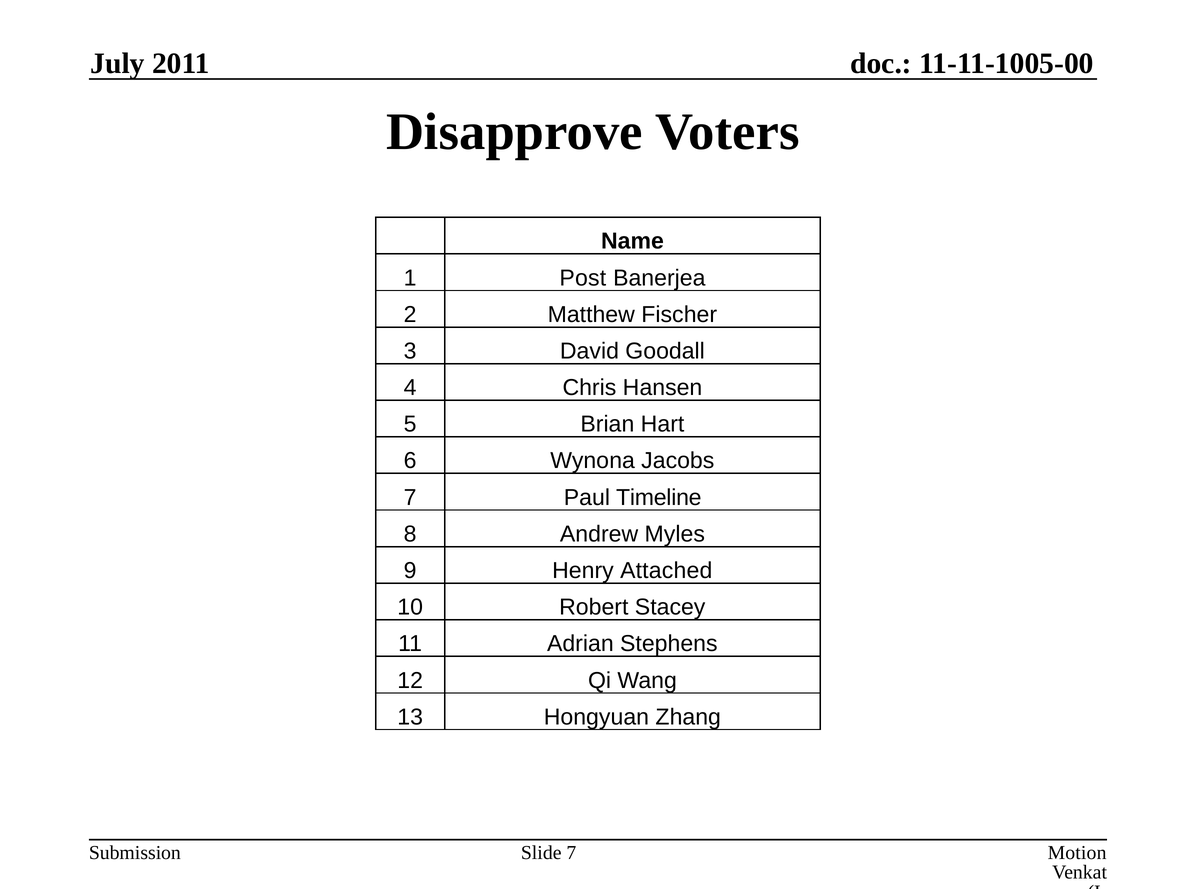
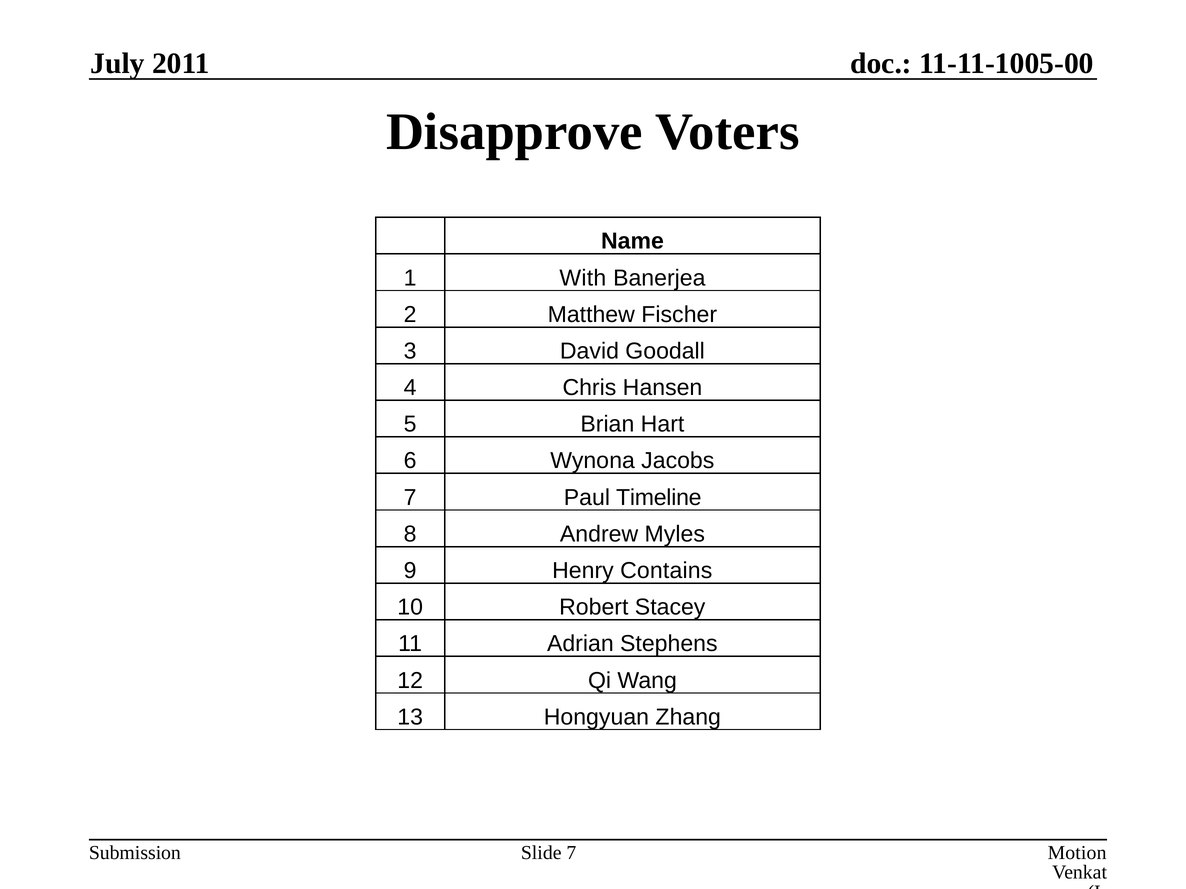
Post: Post -> With
Attached: Attached -> Contains
